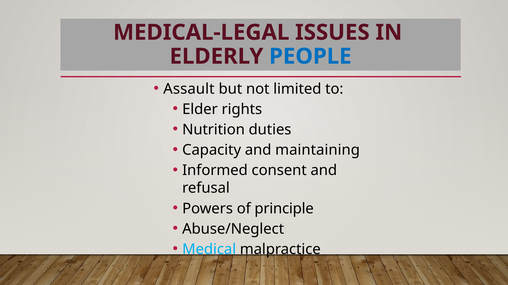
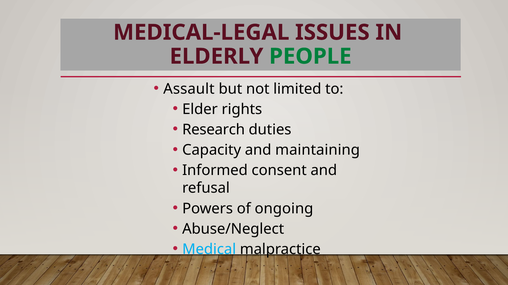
PEOPLE colour: blue -> green
Nutrition: Nutrition -> Research
principle: principle -> ongoing
